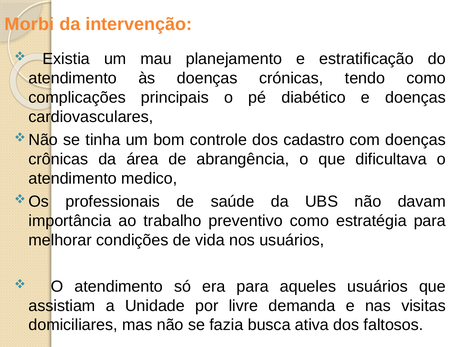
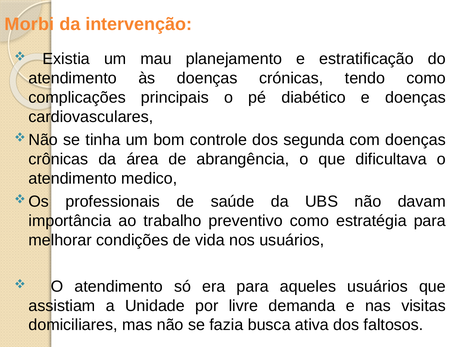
cadastro: cadastro -> segunda
